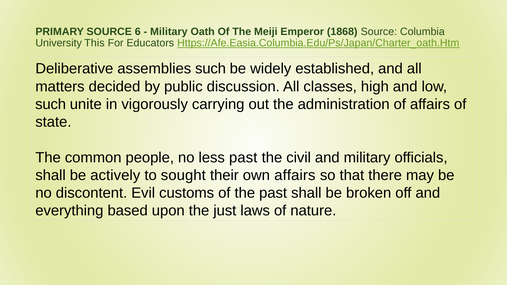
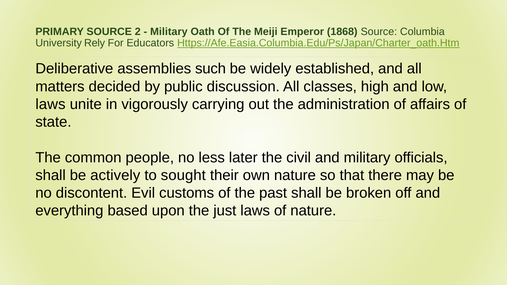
6: 6 -> 2
This: This -> Rely
such at (51, 104): such -> laws
less past: past -> later
own affairs: affairs -> nature
